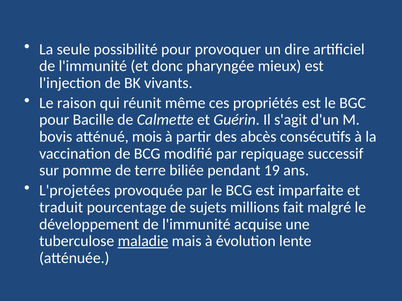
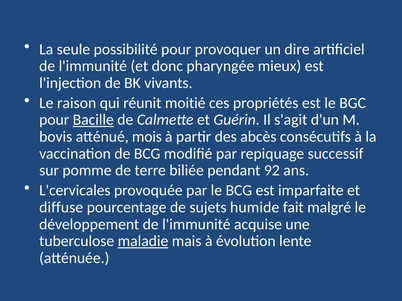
même: même -> moitié
Bacille underline: none -> present
19: 19 -> 92
L'projetées: L'projetées -> L'cervicales
traduit: traduit -> diffuse
millions: millions -> humide
